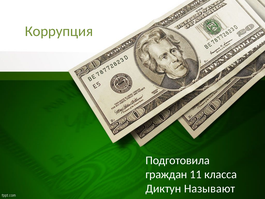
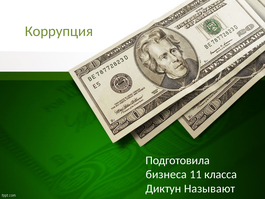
граждан: граждан -> бизнеса
